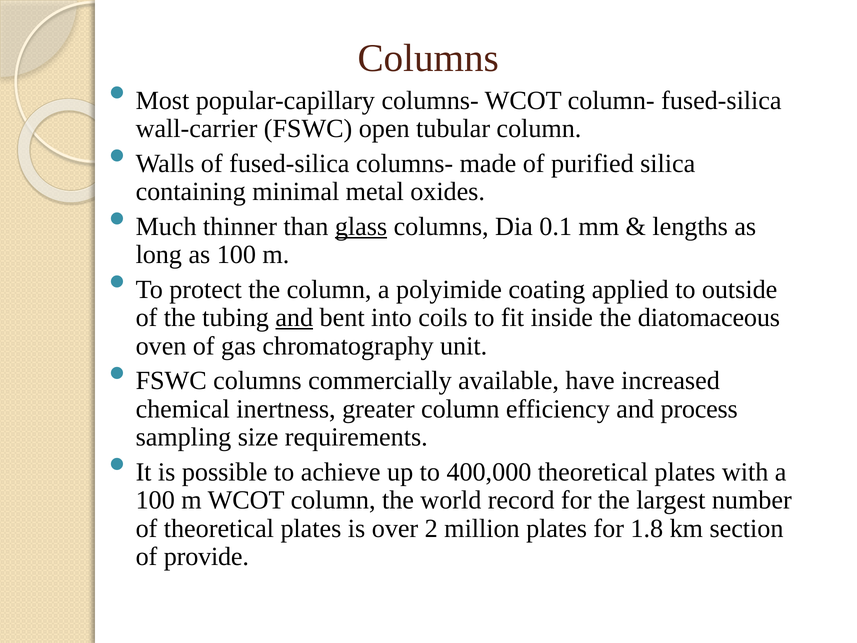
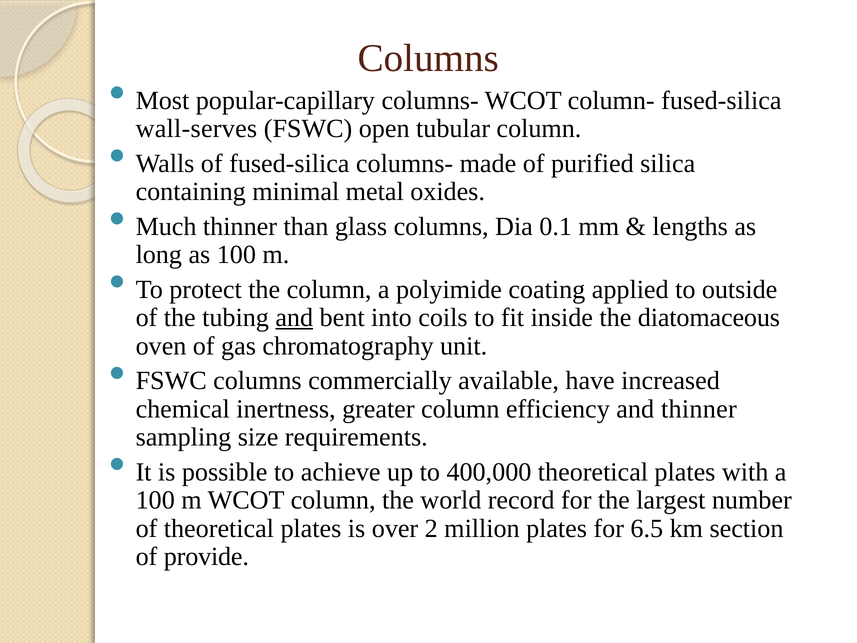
wall-carrier: wall-carrier -> wall-serves
glass underline: present -> none
and process: process -> thinner
1.8: 1.8 -> 6.5
